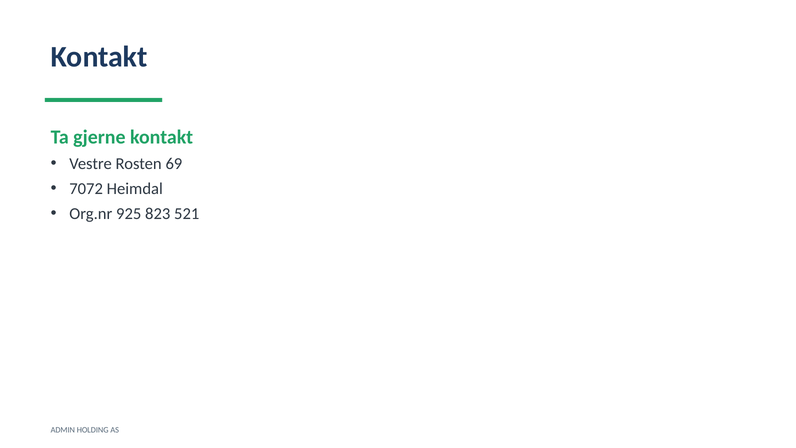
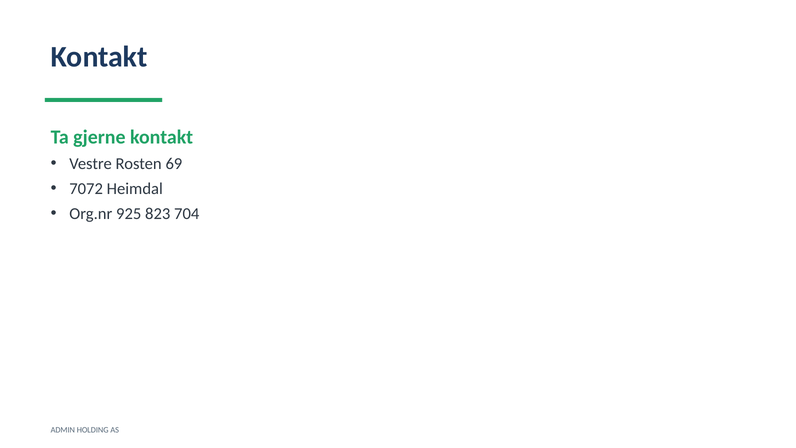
521: 521 -> 704
